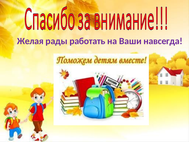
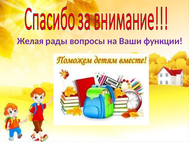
работать: работать -> вопросы
навсегда: навсегда -> функции
